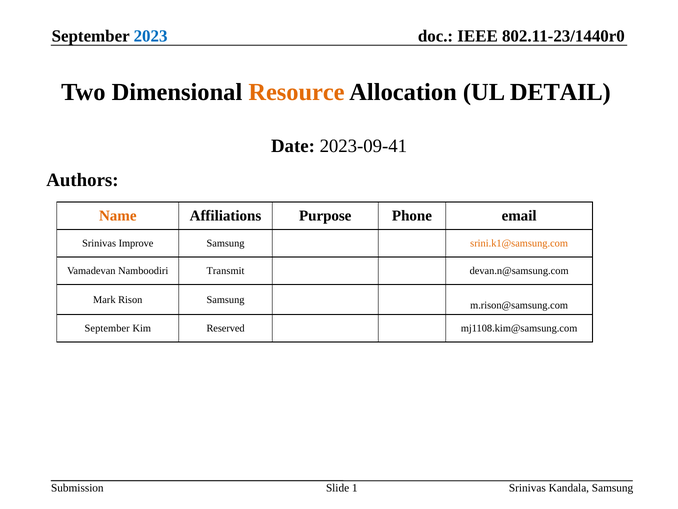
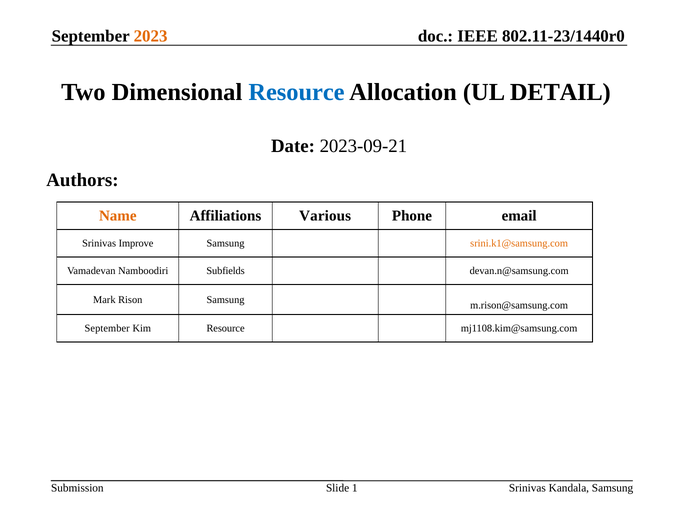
2023 colour: blue -> orange
Resource at (296, 92) colour: orange -> blue
2023-09-41: 2023-09-41 -> 2023-09-21
Purpose: Purpose -> Various
Transmit: Transmit -> Subfields
Kim Reserved: Reserved -> Resource
